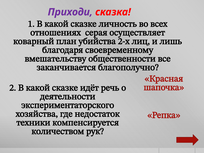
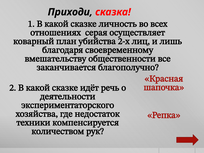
Приходи colour: purple -> black
